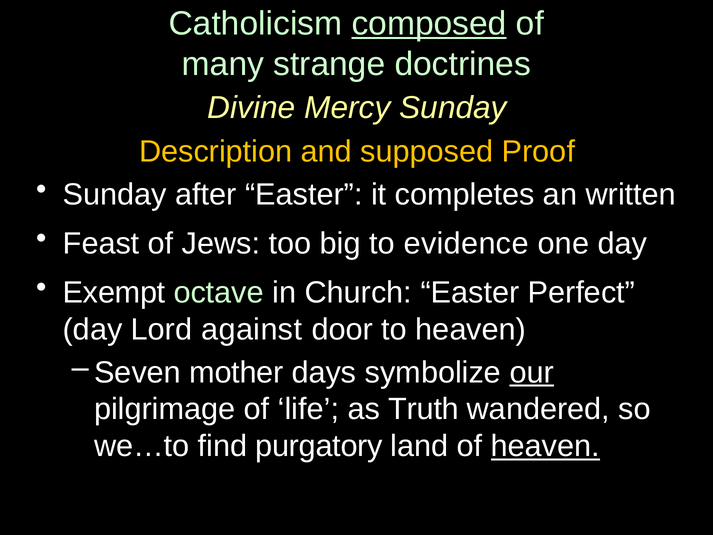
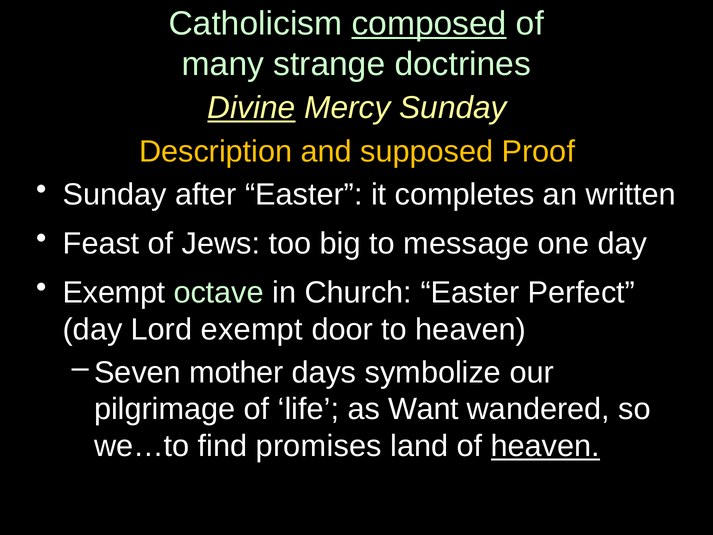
Divine underline: none -> present
evidence: evidence -> message
Lord against: against -> exempt
our underline: present -> none
Truth: Truth -> Want
purgatory: purgatory -> promises
